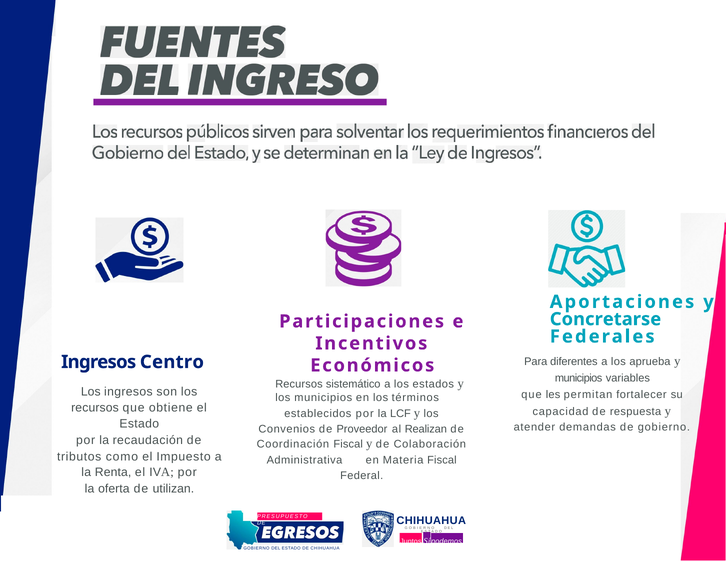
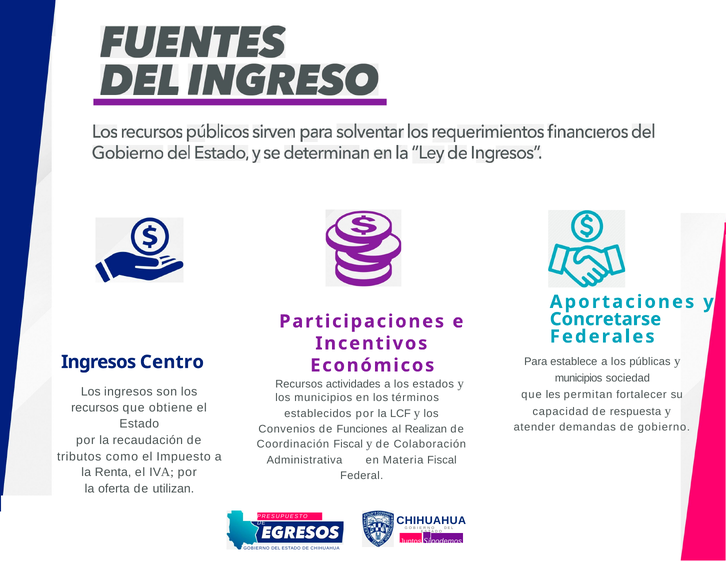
diferentes: diferentes -> establece
aprueba: aprueba -> públicas
variables: variables -> sociedad
sistemático: sistemático -> actividades
Proveedor: Proveedor -> Funciones
